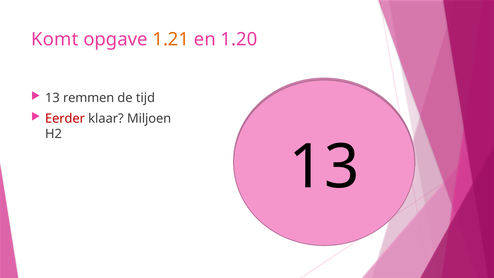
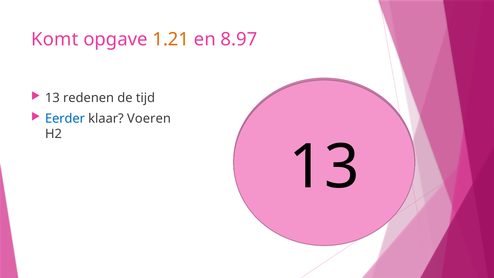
1.20: 1.20 -> 8.97
remmen: remmen -> redenen
Eerder colour: red -> blue
Miljoen: Miljoen -> Voeren
